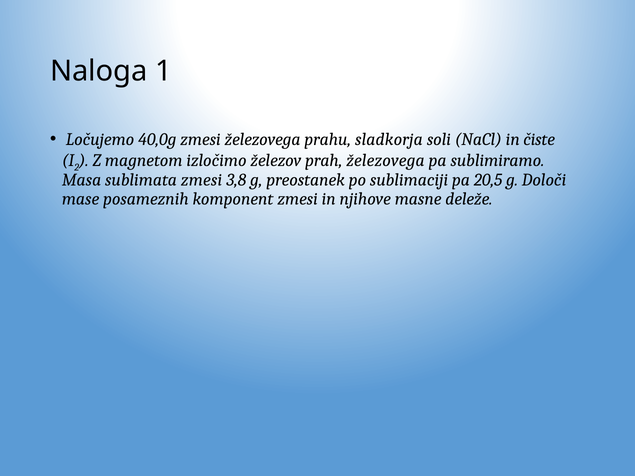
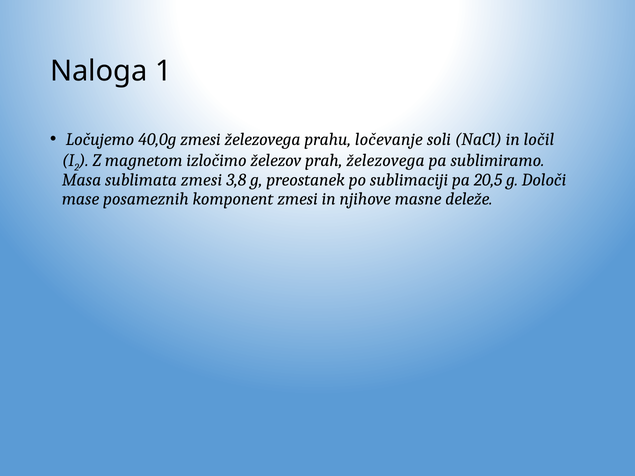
sladkorja: sladkorja -> ločevanje
čiste: čiste -> ločil
